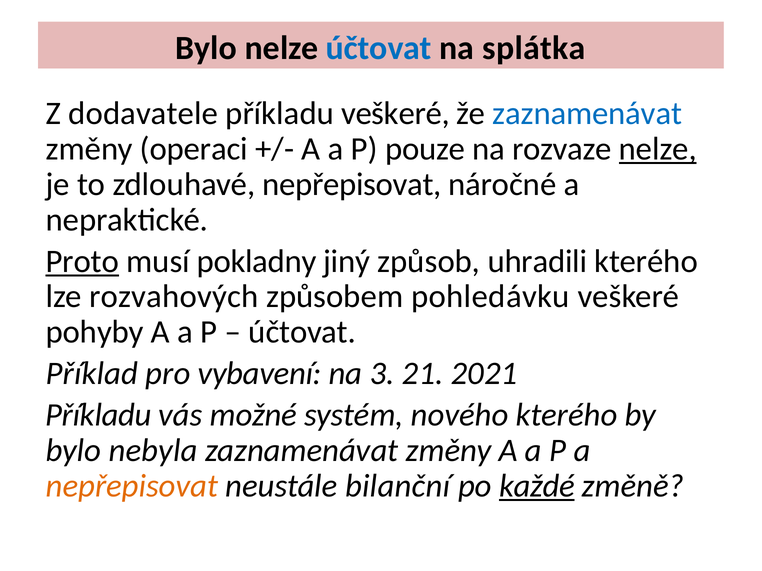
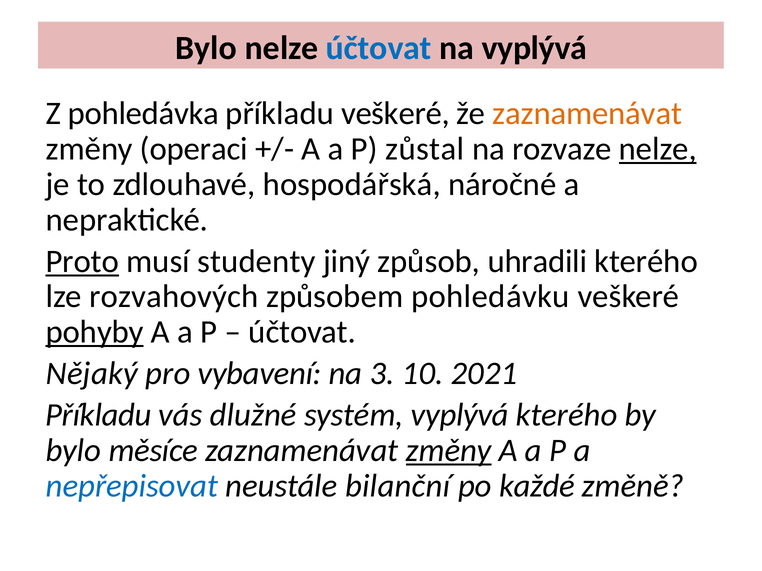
na splátka: splátka -> vyplývá
dodavatele: dodavatele -> pohledávka
zaznamenávat at (587, 114) colour: blue -> orange
pouze: pouze -> zůstal
zdlouhavé nepřepisovat: nepřepisovat -> hospodářská
pokladny: pokladny -> studenty
pohyby underline: none -> present
Příklad: Příklad -> Nějaký
21: 21 -> 10
možné: možné -> dlužné
systém nového: nového -> vyplývá
nebyla: nebyla -> měsíce
změny at (449, 451) underline: none -> present
nepřepisovat at (132, 486) colour: orange -> blue
každé underline: present -> none
